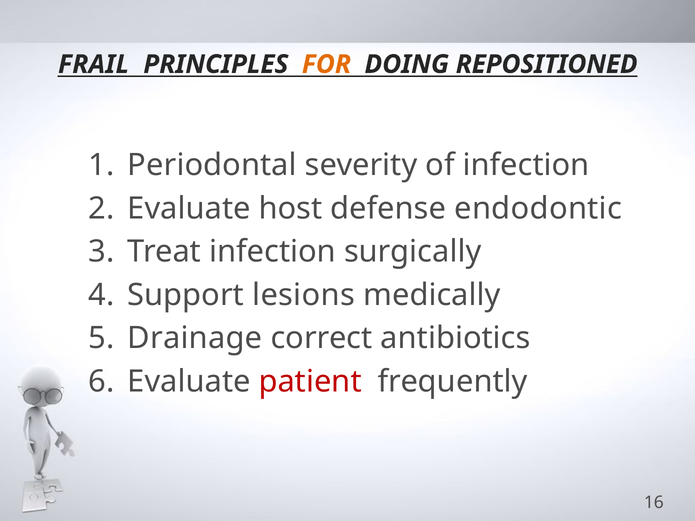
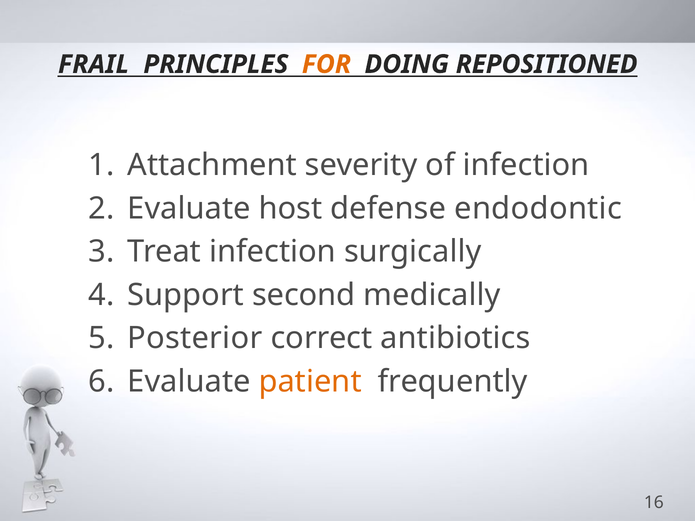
Periodontal: Periodontal -> Attachment
lesions: lesions -> second
Drainage: Drainage -> Posterior
patient colour: red -> orange
